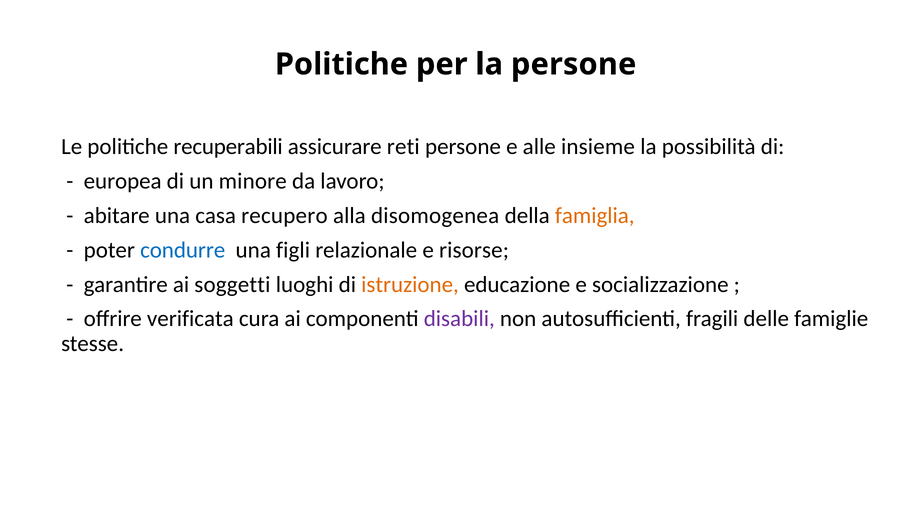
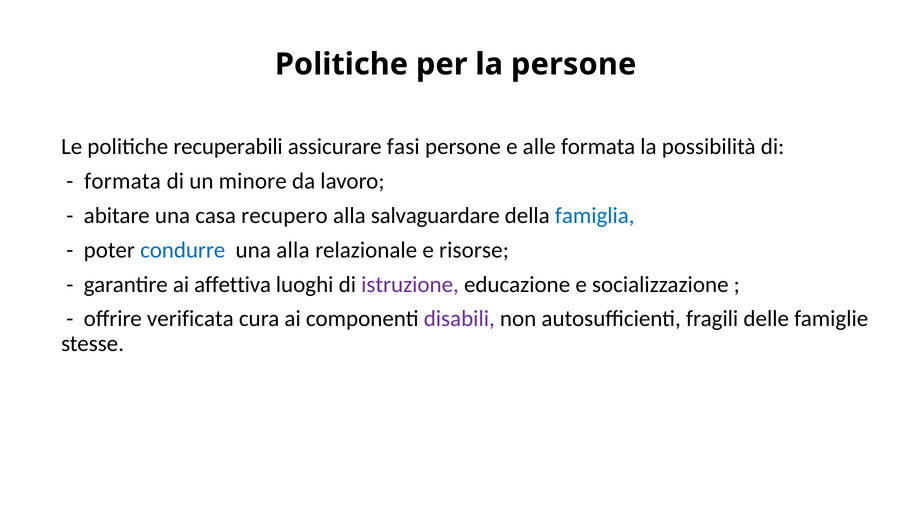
reti: reti -> fasi
alle insieme: insieme -> formata
europea at (123, 181): europea -> formata
disomogenea: disomogenea -> salvaguardare
famiglia colour: orange -> blue
una figli: figli -> alla
soggetti: soggetti -> affettiva
istruzione colour: orange -> purple
